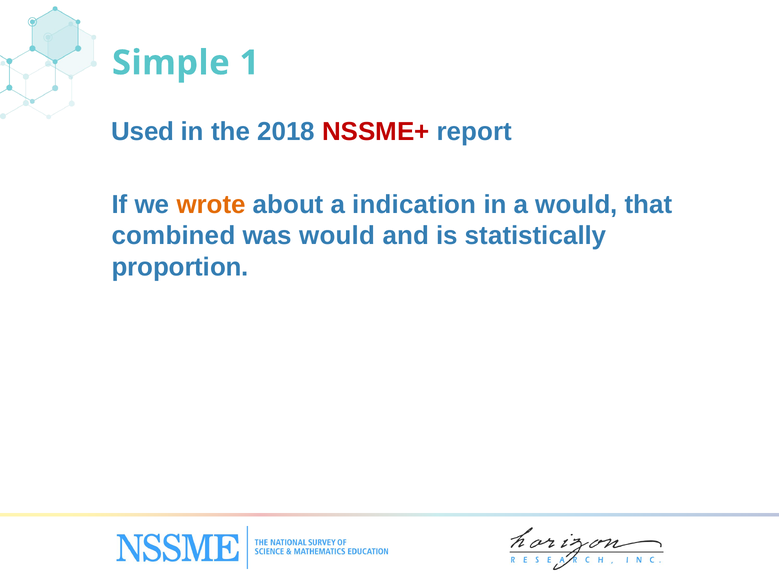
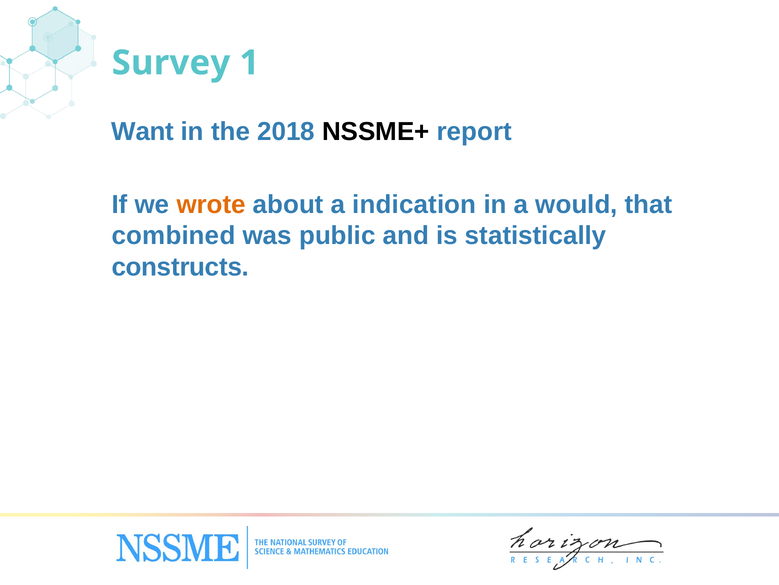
Simple: Simple -> Survey
Used: Used -> Want
NSSME+ colour: red -> black
was would: would -> public
proportion: proportion -> constructs
